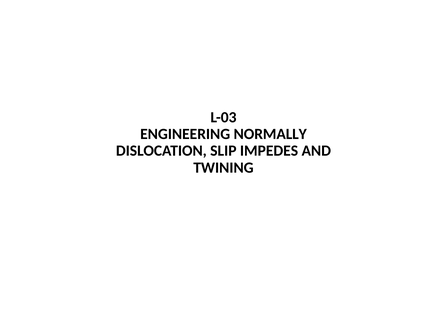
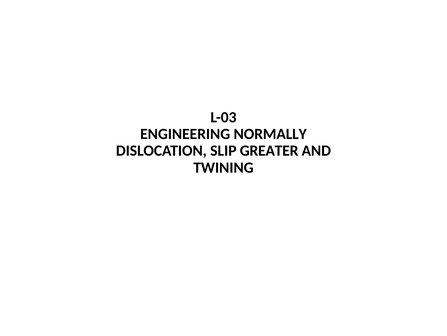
IMPEDES: IMPEDES -> GREATER
